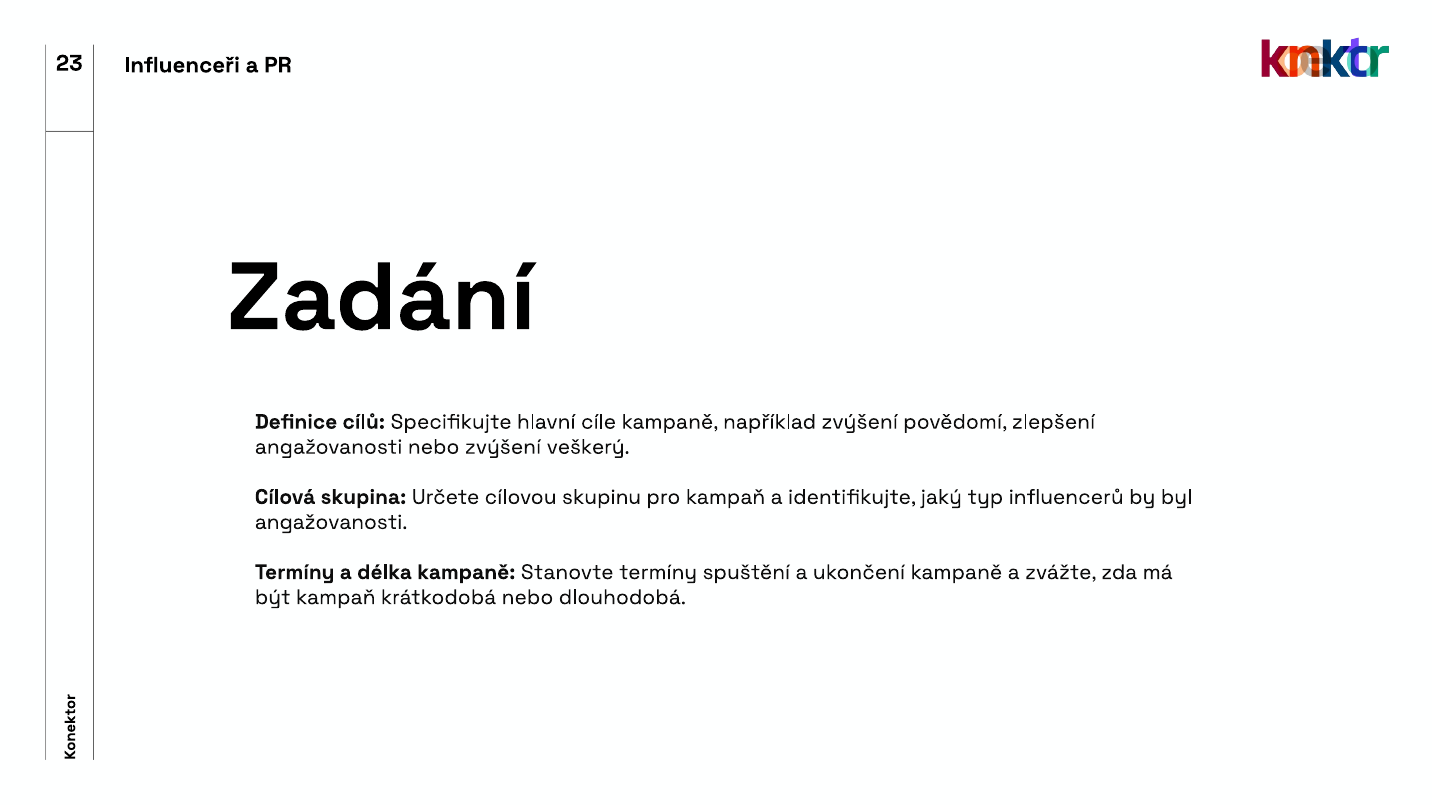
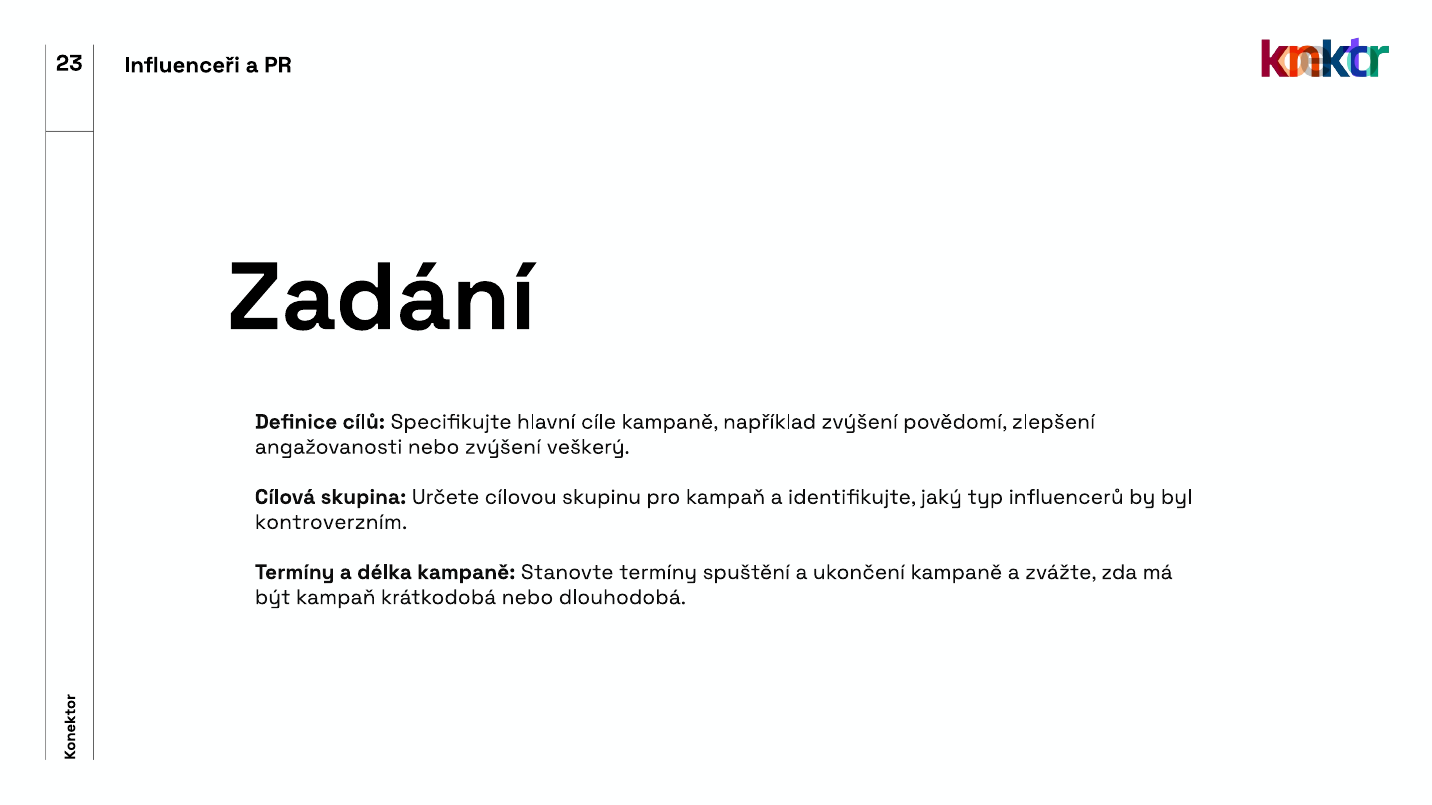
angažovanosti at (331, 522): angažovanosti -> kontroverzním
